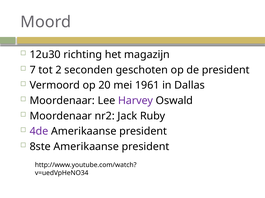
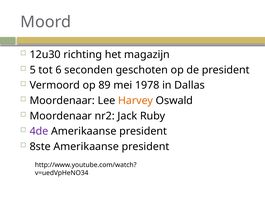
7: 7 -> 5
2: 2 -> 6
20: 20 -> 89
1961: 1961 -> 1978
Harvey colour: purple -> orange
